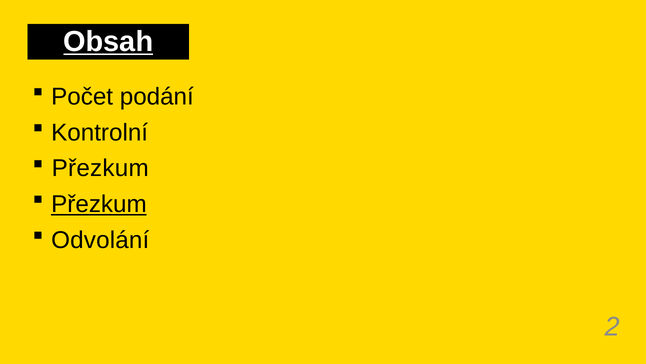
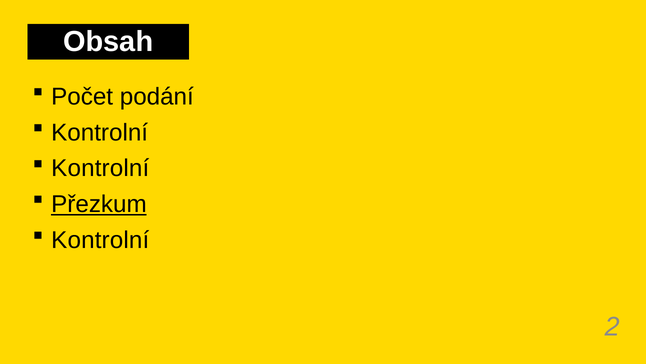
Obsah underline: present -> none
Přezkum at (100, 168): Přezkum -> Kontrolní
Odvolání at (100, 240): Odvolání -> Kontrolní
